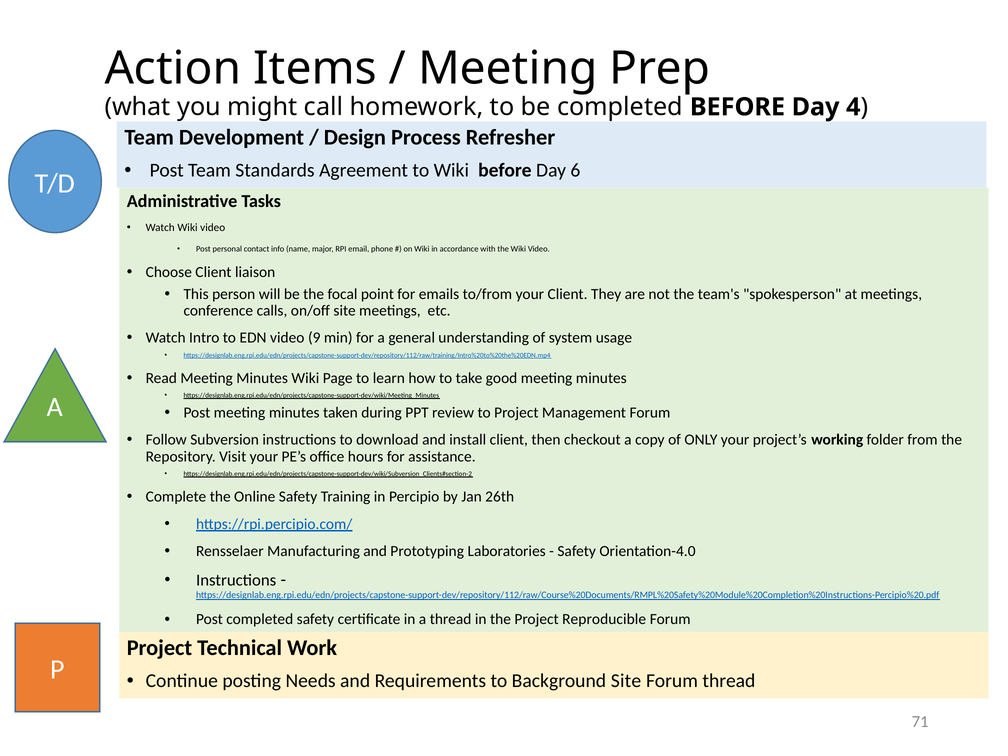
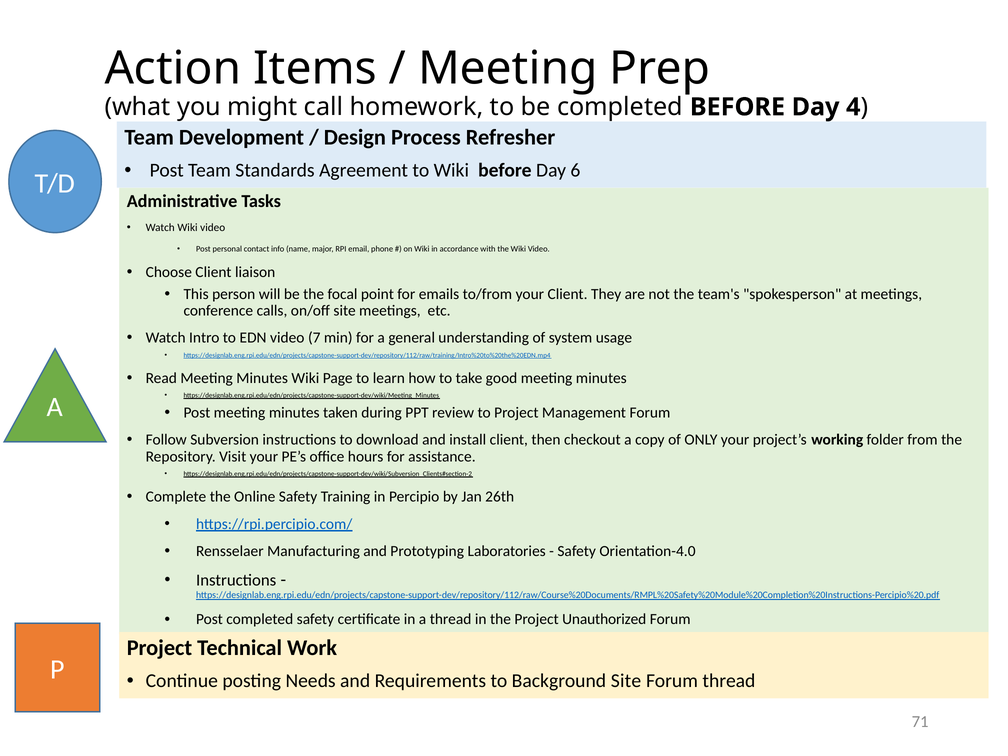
9: 9 -> 7
Reproducible: Reproducible -> Unauthorized
